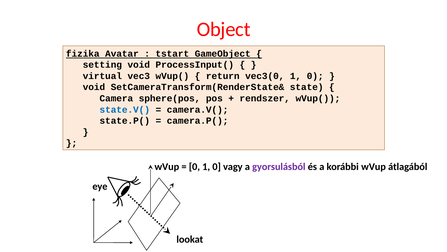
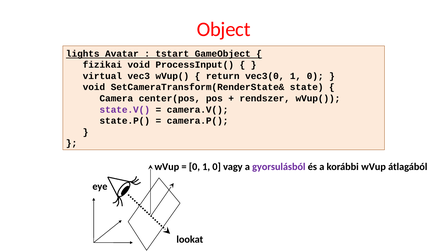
fizika: fizika -> lights
setting: setting -> fizikai
sphere(pos: sphere(pos -> center(pos
state.V( colour: blue -> purple
